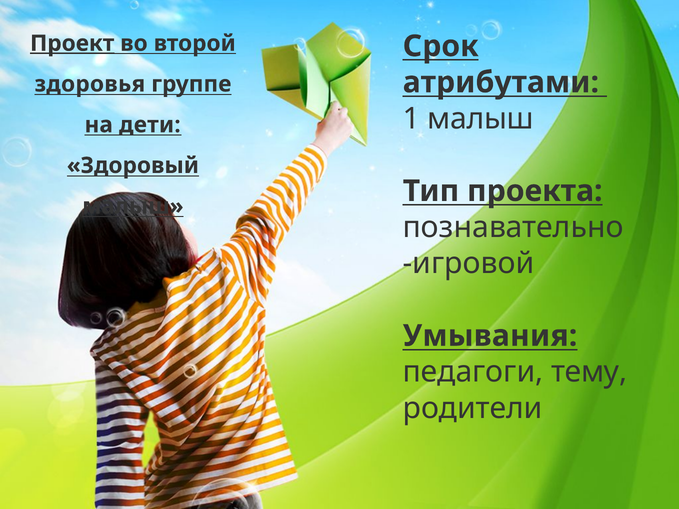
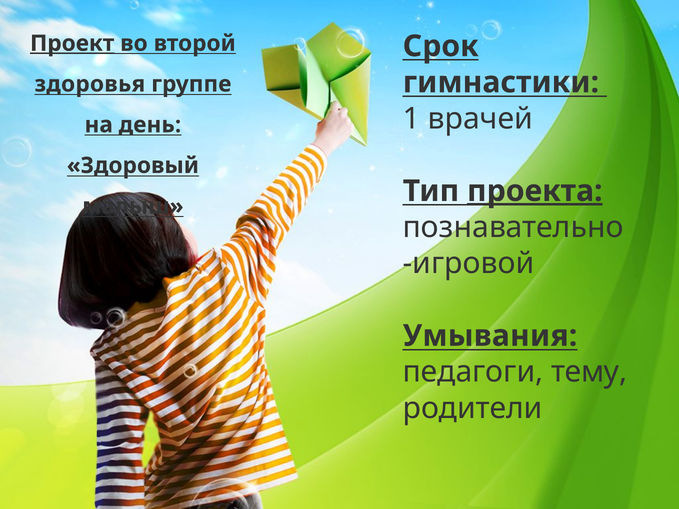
атрибутами: атрибутами -> гимнастики
1 малыш: малыш -> врачей
дети: дети -> день
проекта underline: none -> present
